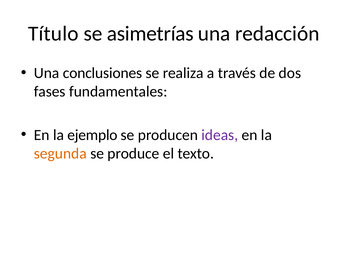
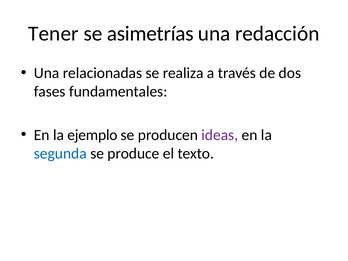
Título: Título -> Tener
conclusiones: conclusiones -> relacionadas
segunda colour: orange -> blue
